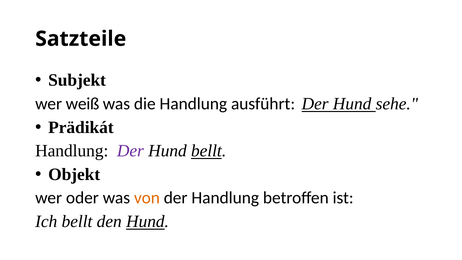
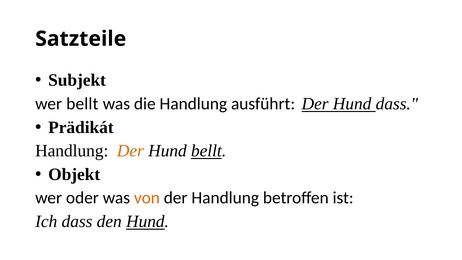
wer weiß: weiß -> bellt
Hund sehe: sehe -> dass
Der at (130, 151) colour: purple -> orange
Ich bellt: bellt -> dass
